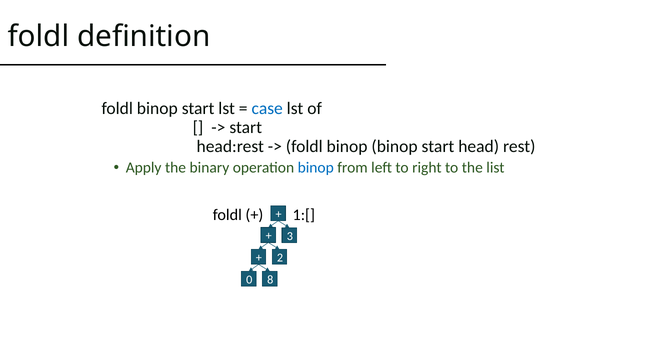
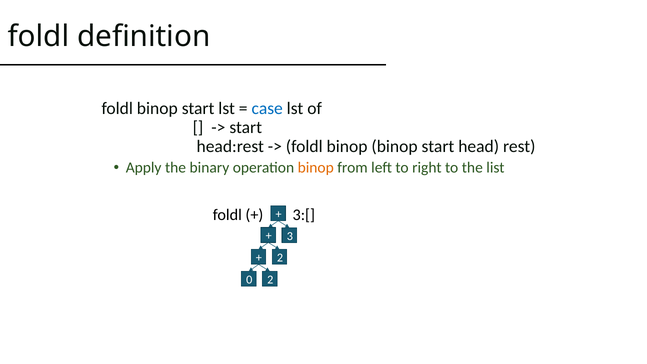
binop at (316, 168) colour: blue -> orange
1:[: 1:[ -> 3:[
0 8: 8 -> 2
